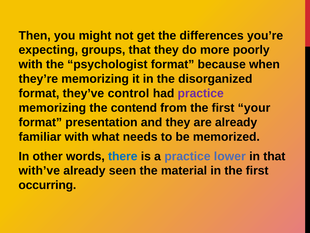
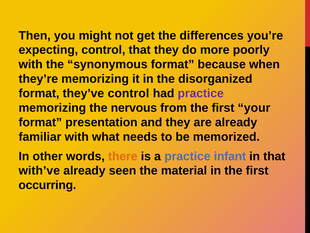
expecting groups: groups -> control
psychologist: psychologist -> synonymous
contend: contend -> nervous
there colour: blue -> orange
lower: lower -> infant
